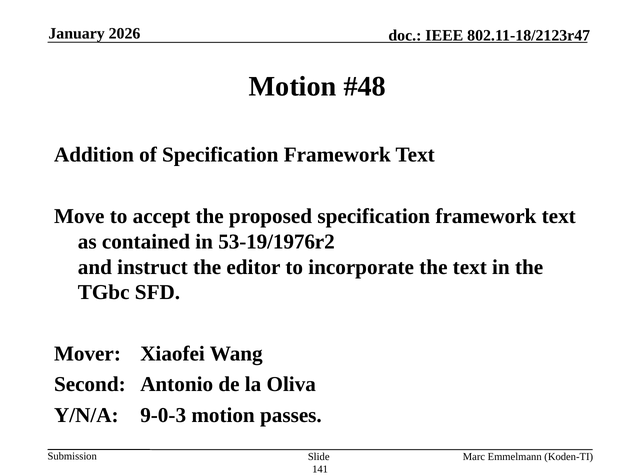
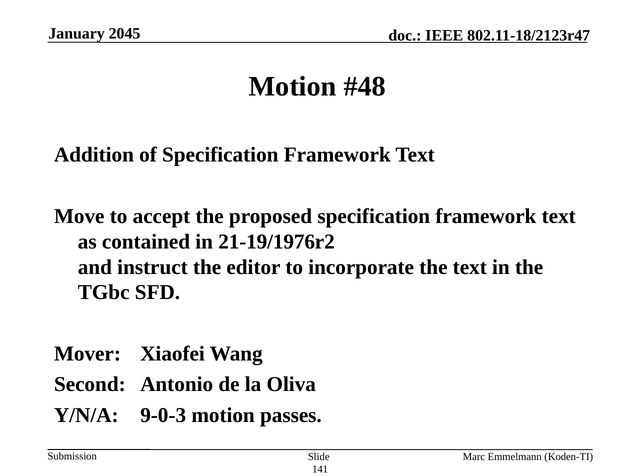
2026: 2026 -> 2045
53-19/1976r2: 53-19/1976r2 -> 21-19/1976r2
